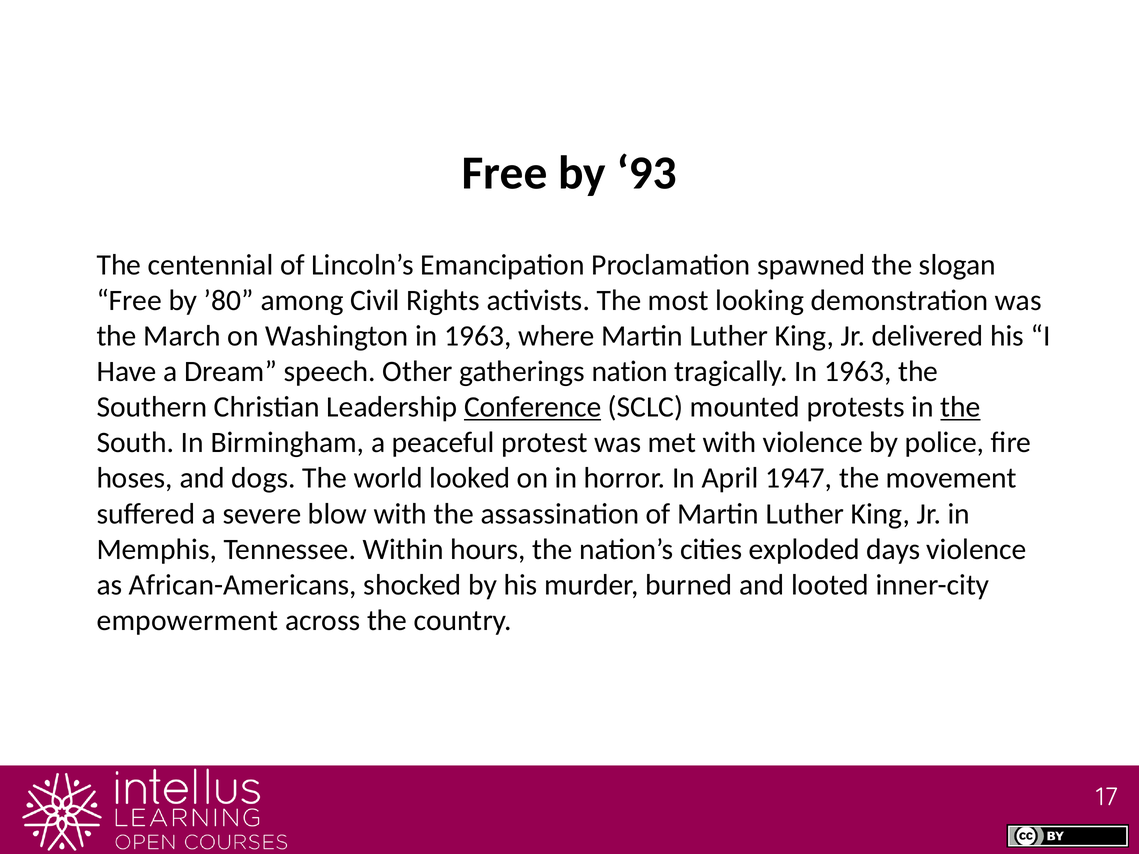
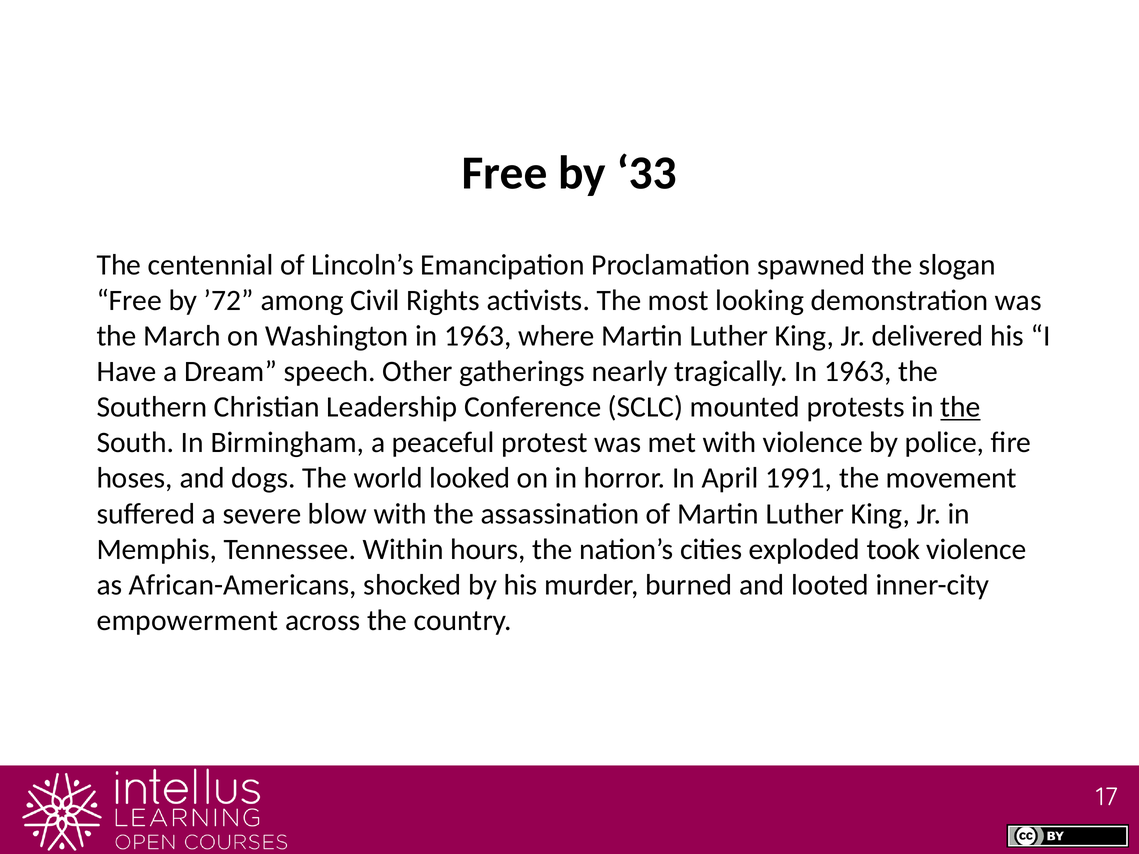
93: 93 -> 33
’80: ’80 -> ’72
nation: nation -> nearly
Conference underline: present -> none
1947: 1947 -> 1991
days: days -> took
